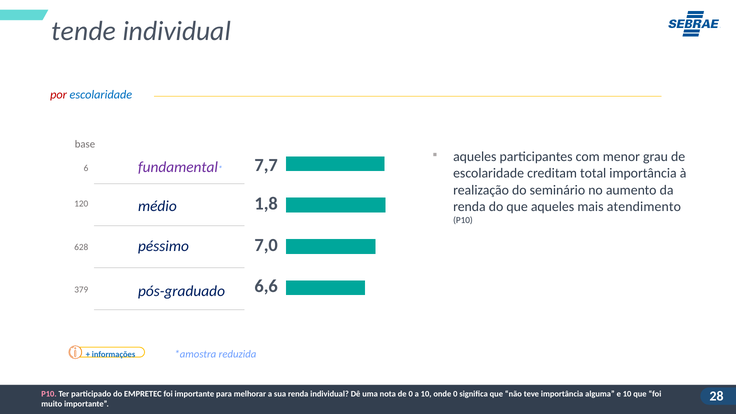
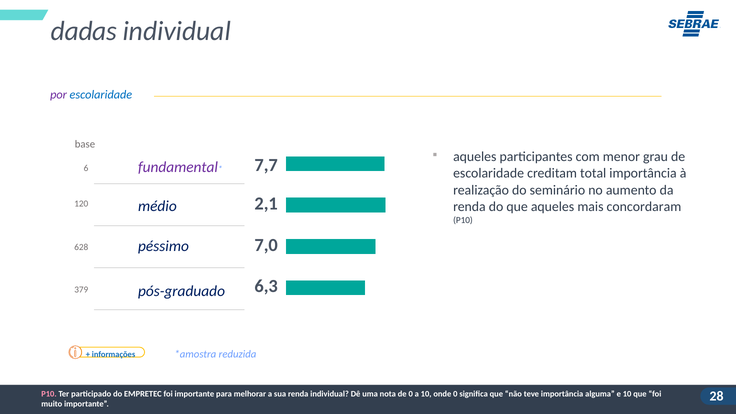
tende: tende -> dadas
por colour: red -> purple
1,8: 1,8 -> 2,1
atendimento: atendimento -> concordaram
6,6: 6,6 -> 6,3
